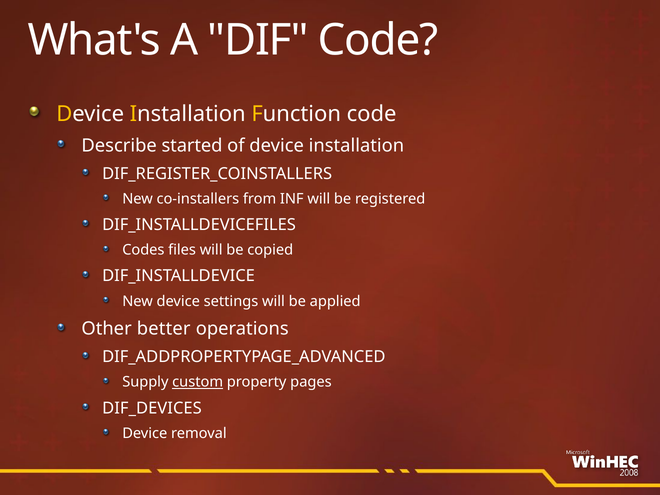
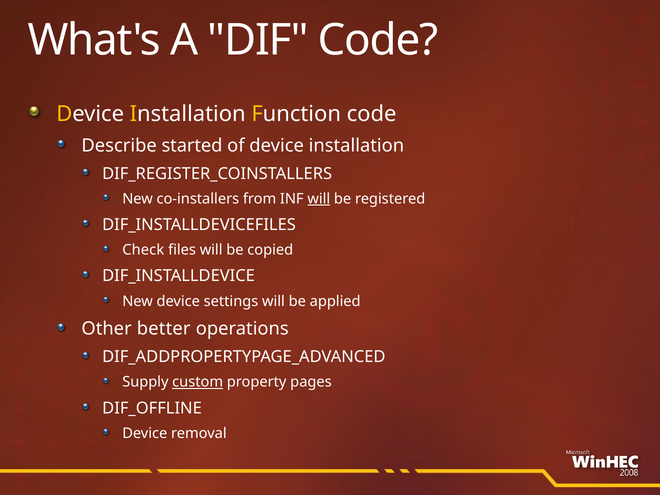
will at (319, 199) underline: none -> present
Codes: Codes -> Check
DIF_DEVICES: DIF_DEVICES -> DIF_OFFLINE
